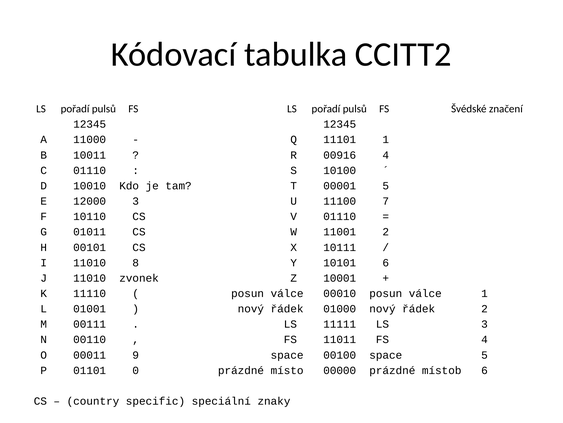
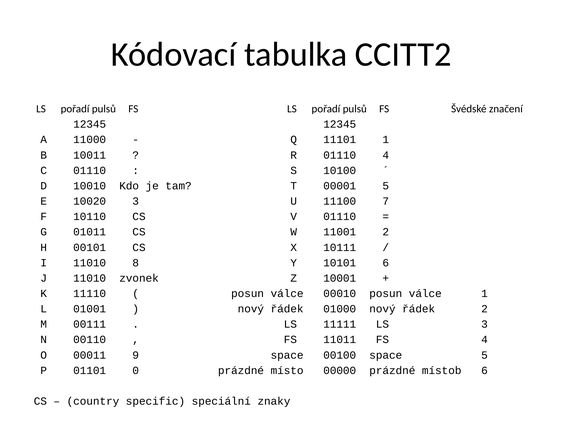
R 00916: 00916 -> 01110
12000: 12000 -> 10020
